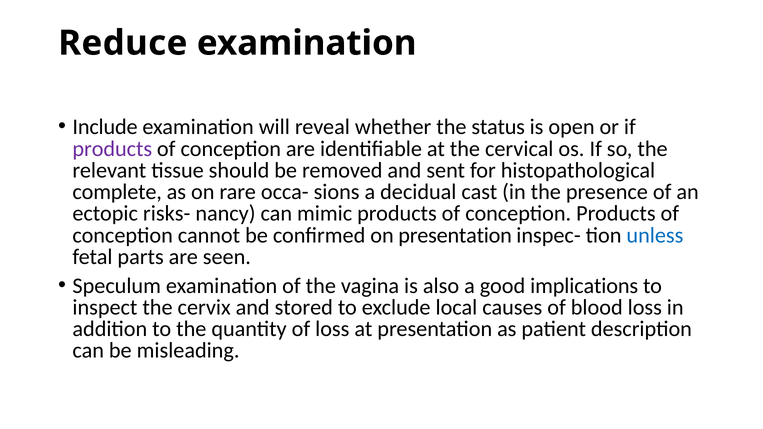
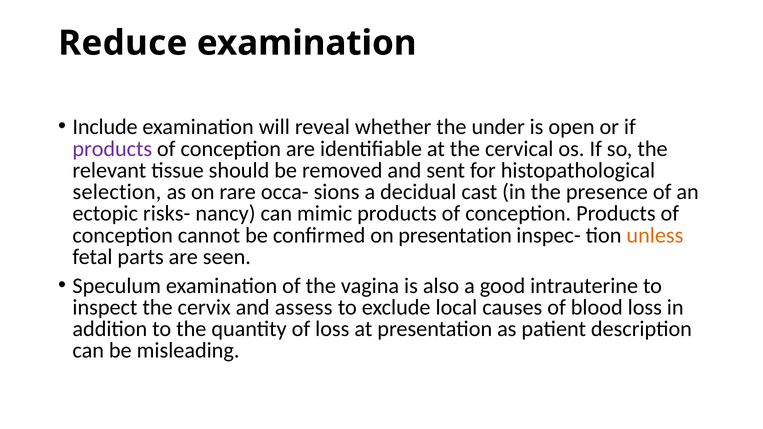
status: status -> under
complete: complete -> selection
unless colour: blue -> orange
implications: implications -> intrauterine
stored: stored -> assess
